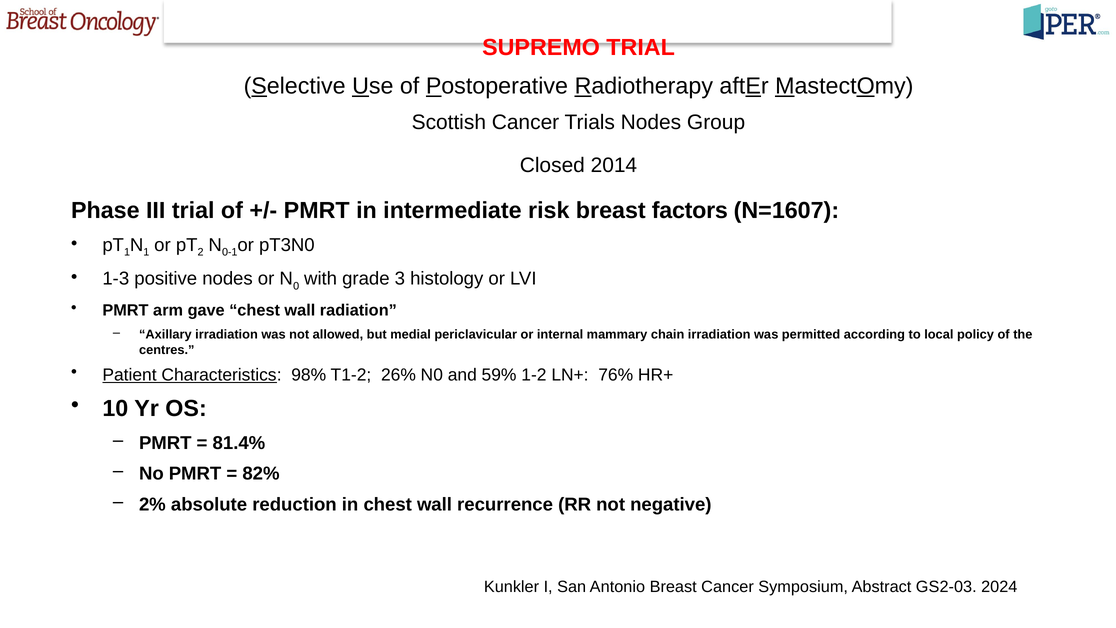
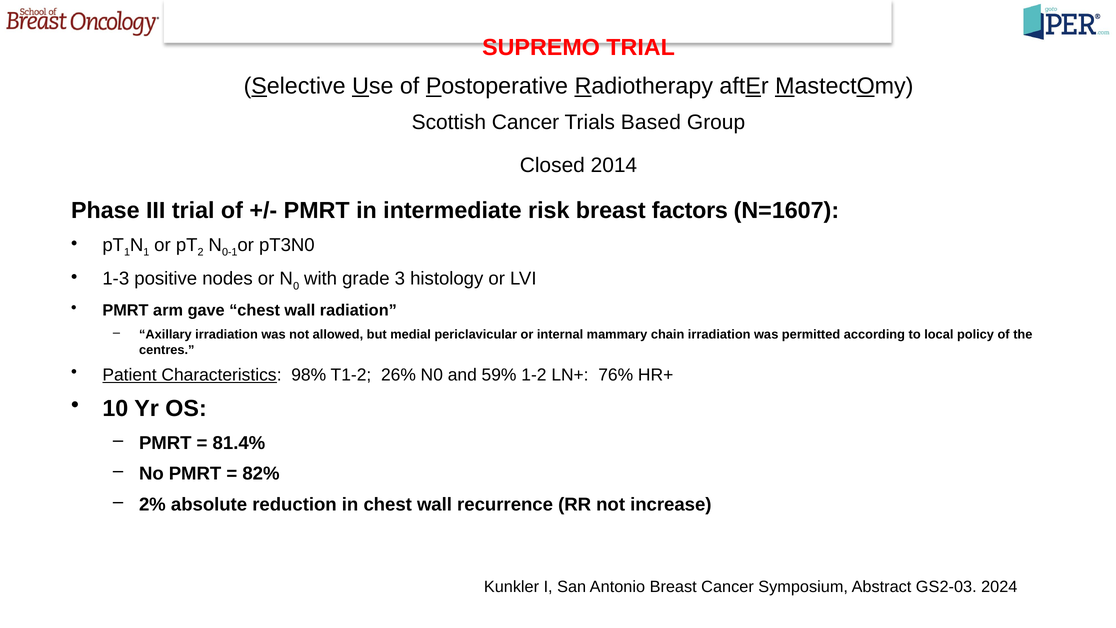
Trials Nodes: Nodes -> Based
negative: negative -> increase
